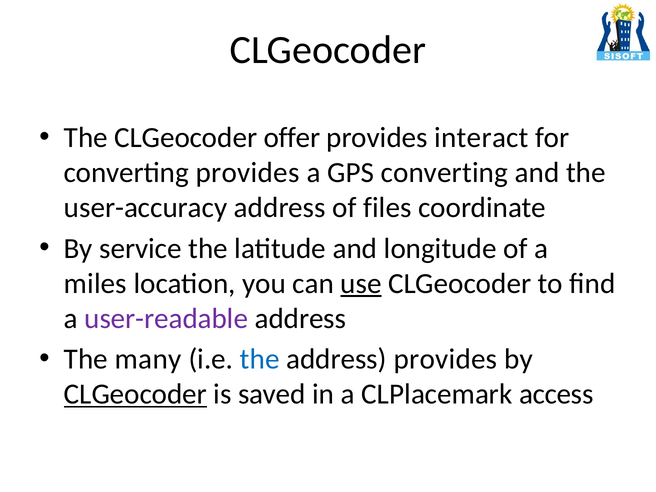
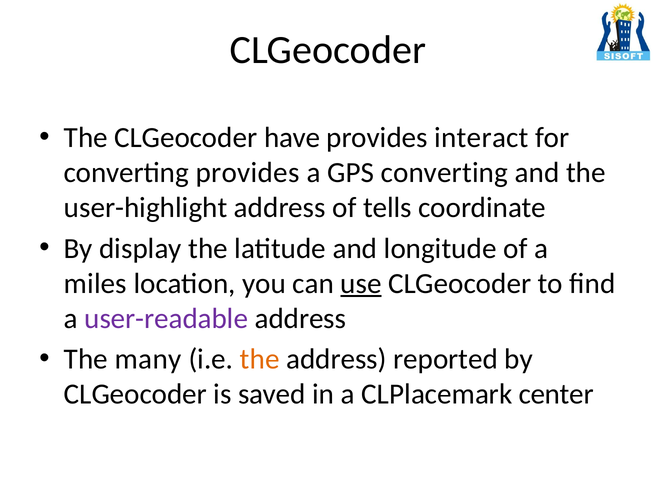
offer: offer -> have
user-accuracy: user-accuracy -> user-highlight
files: files -> tells
service: service -> display
the at (260, 359) colour: blue -> orange
address provides: provides -> reported
CLGeocoder at (135, 394) underline: present -> none
access: access -> center
